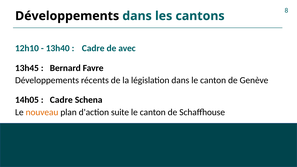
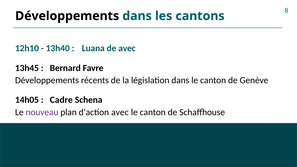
Cadre at (93, 48): Cadre -> Luana
nouveau colour: orange -> purple
d'action suite: suite -> avec
